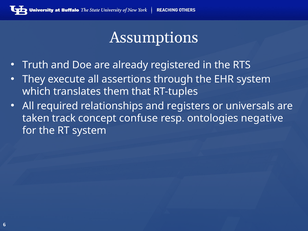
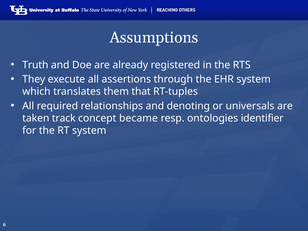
registers: registers -> denoting
confuse: confuse -> became
negative: negative -> identifier
